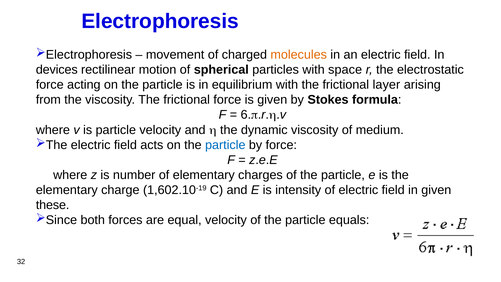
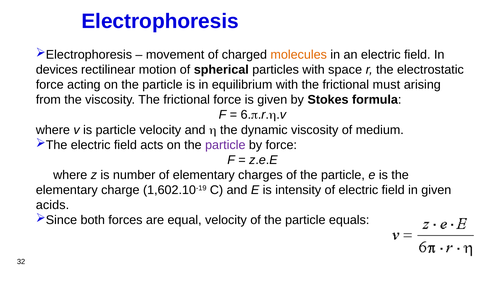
layer: layer -> must
particle at (225, 145) colour: blue -> purple
these: these -> acids
